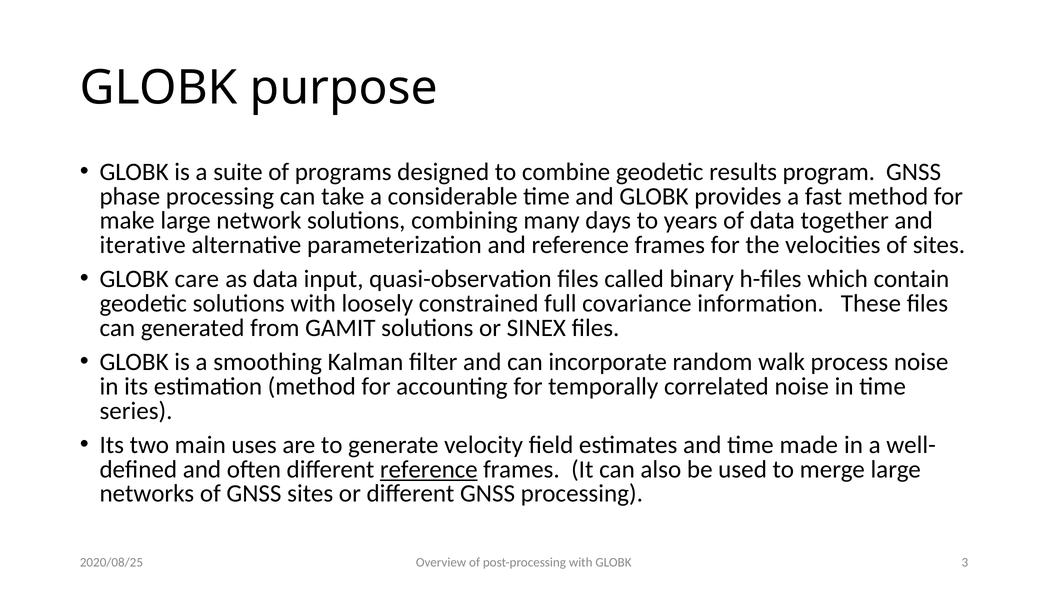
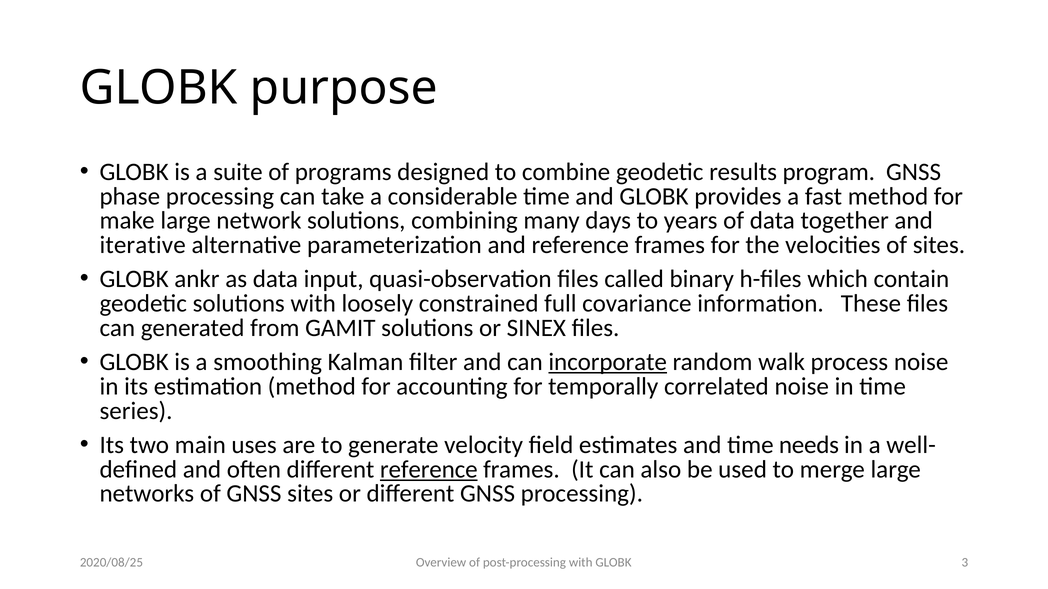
care: care -> ankr
incorporate underline: none -> present
made: made -> needs
